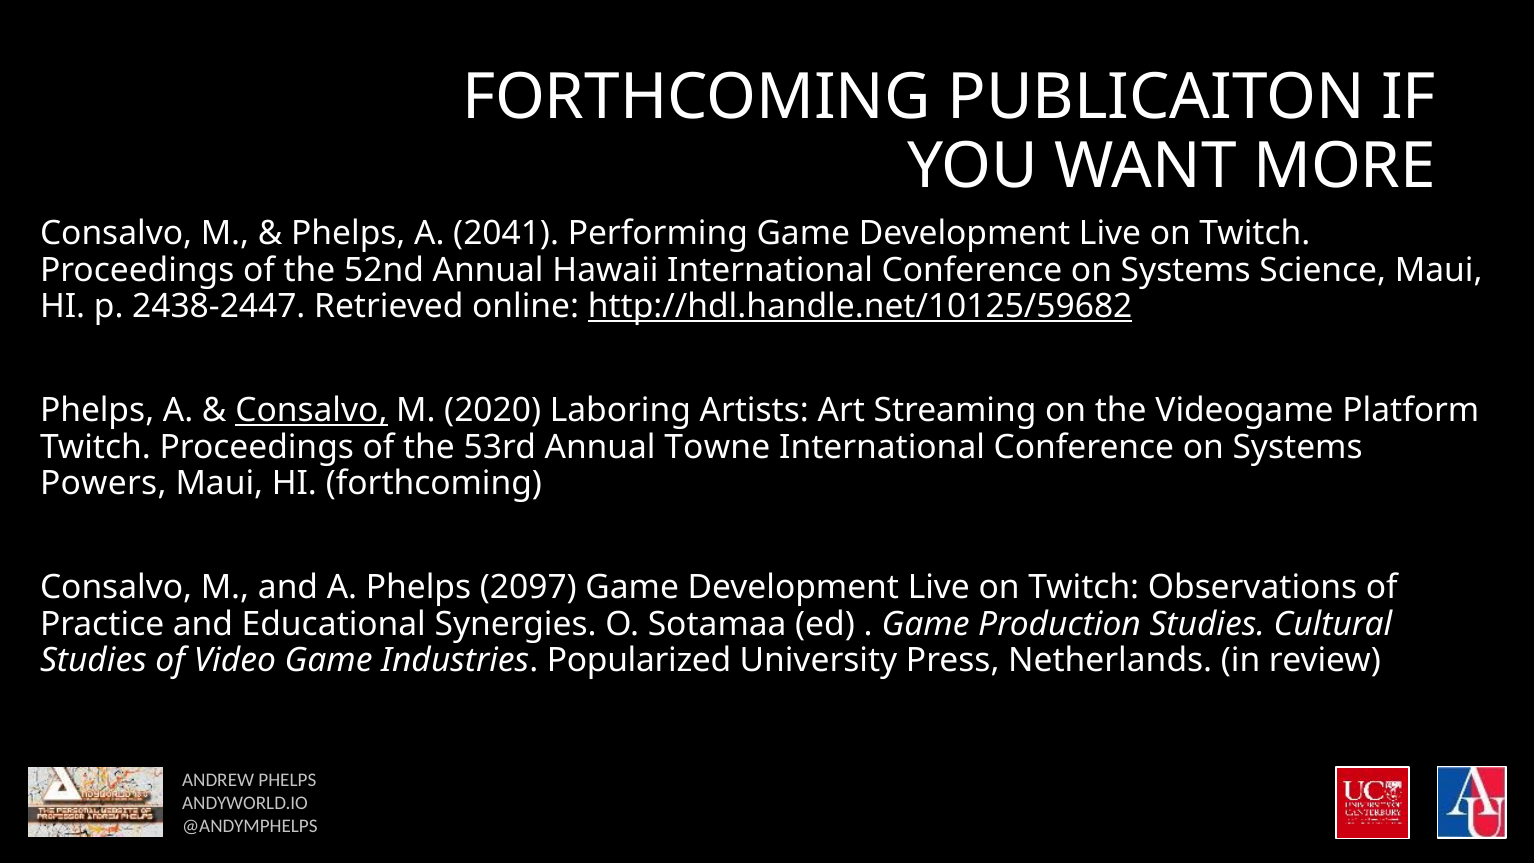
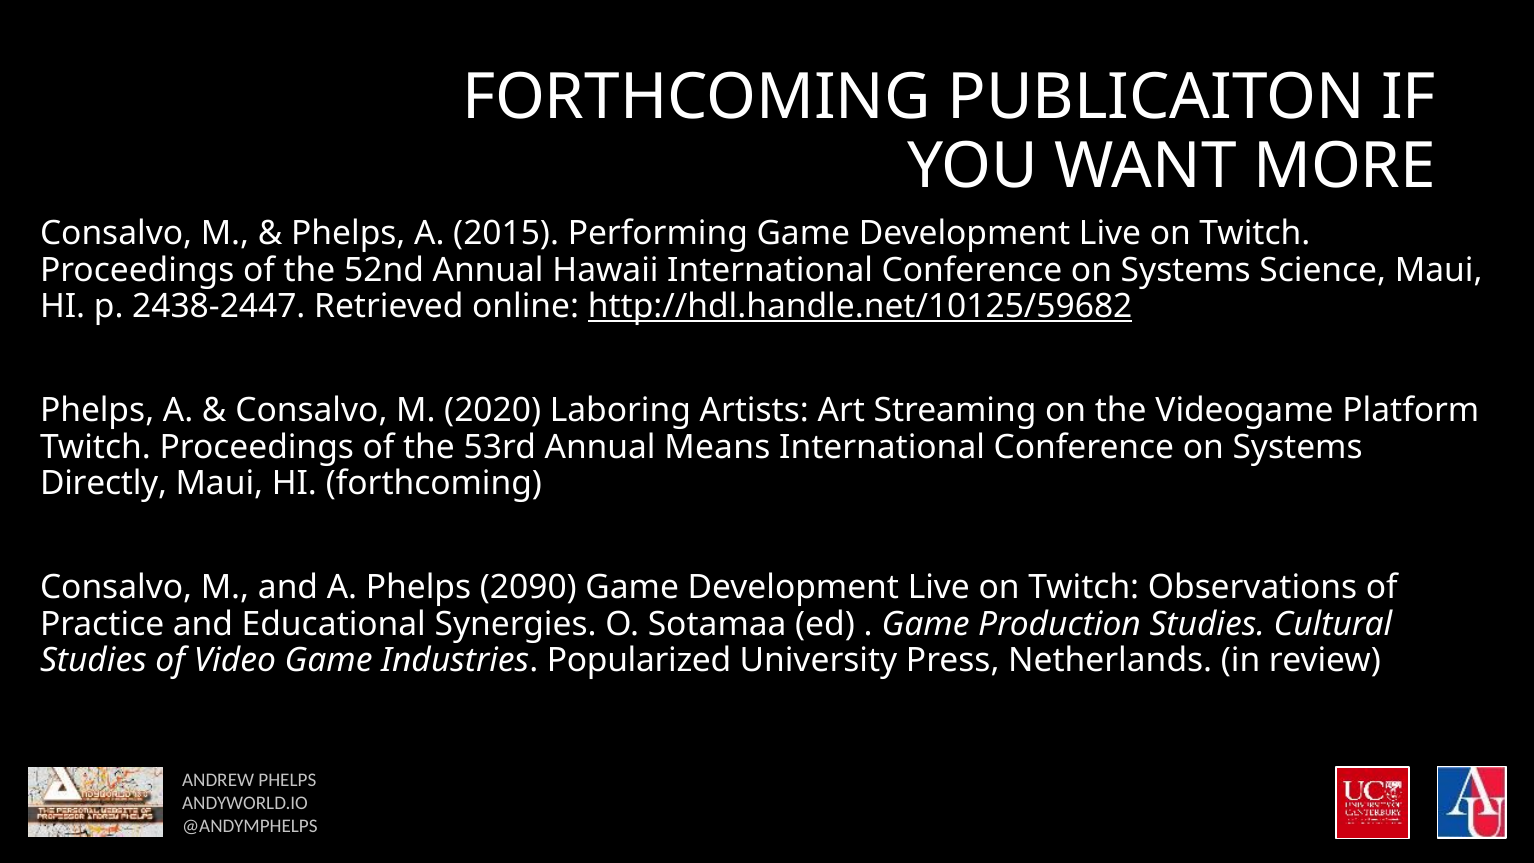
2041: 2041 -> 2015
Consalvo at (311, 411) underline: present -> none
Towne: Towne -> Means
Powers: Powers -> Directly
2097: 2097 -> 2090
